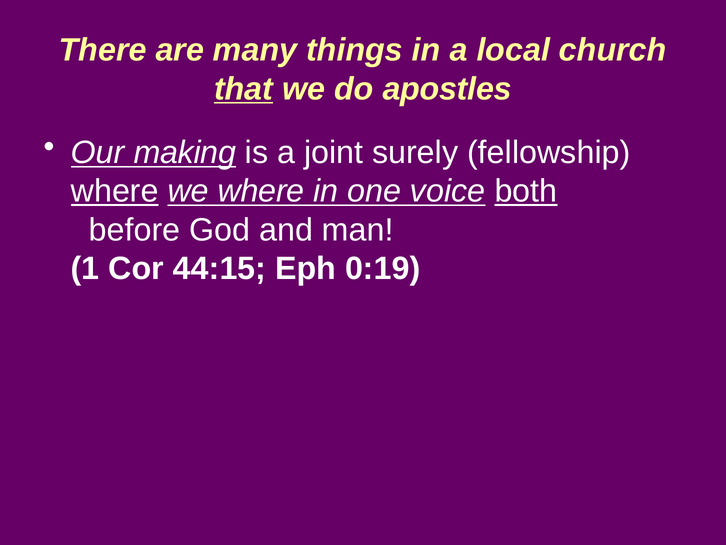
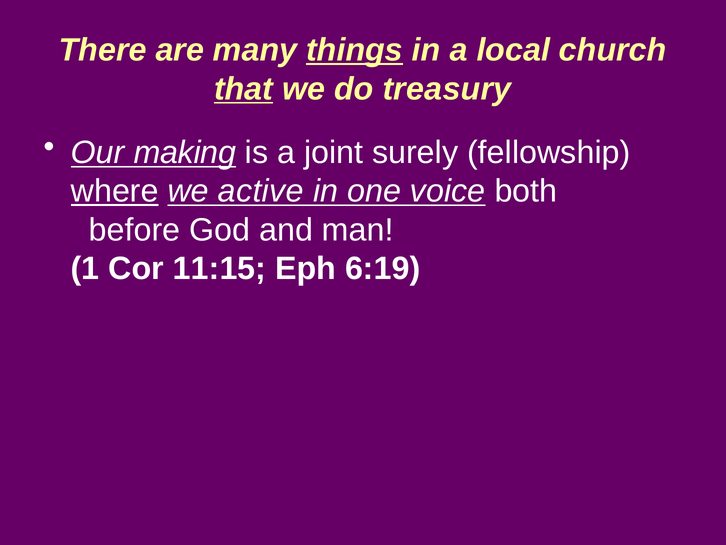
things underline: none -> present
apostles: apostles -> treasury
we where: where -> active
both underline: present -> none
44:15: 44:15 -> 11:15
0:19: 0:19 -> 6:19
